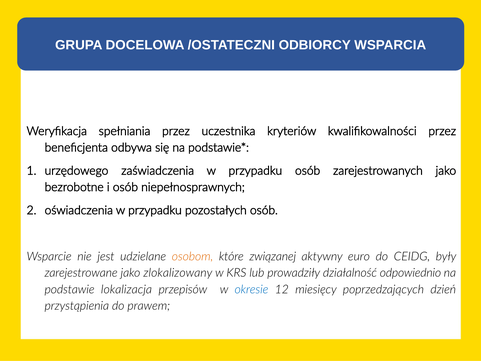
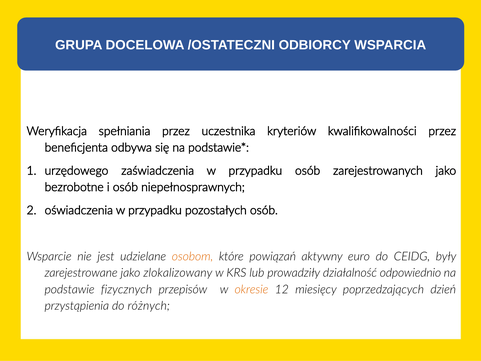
związanej: związanej -> powiązań
lokalizacja: lokalizacja -> fizycznych
okresie colour: blue -> orange
prawem: prawem -> różnych
